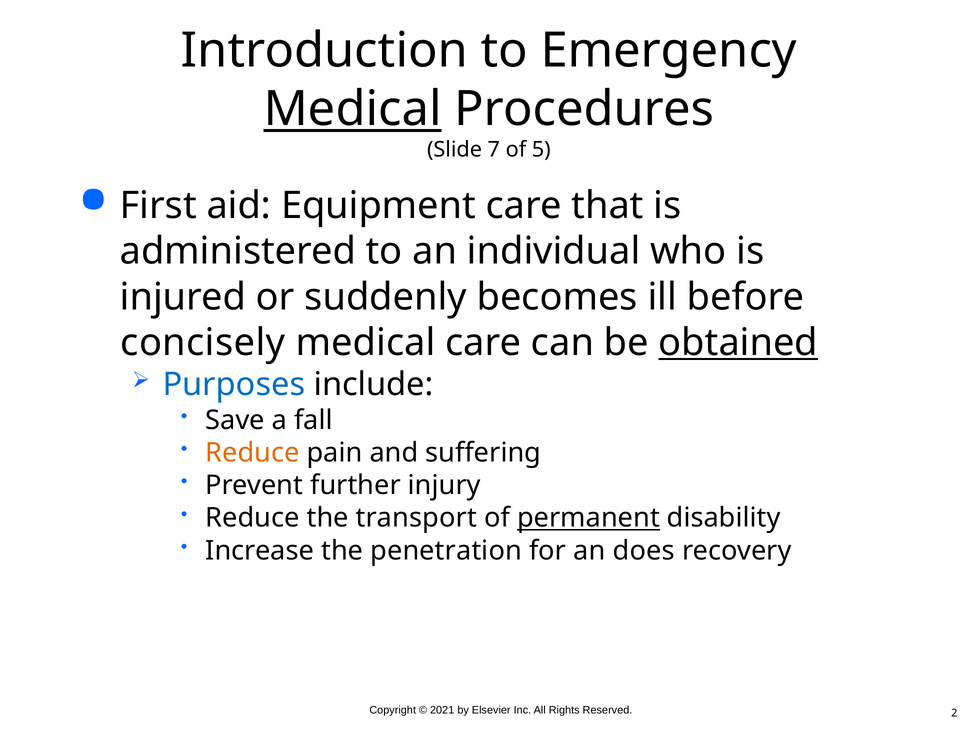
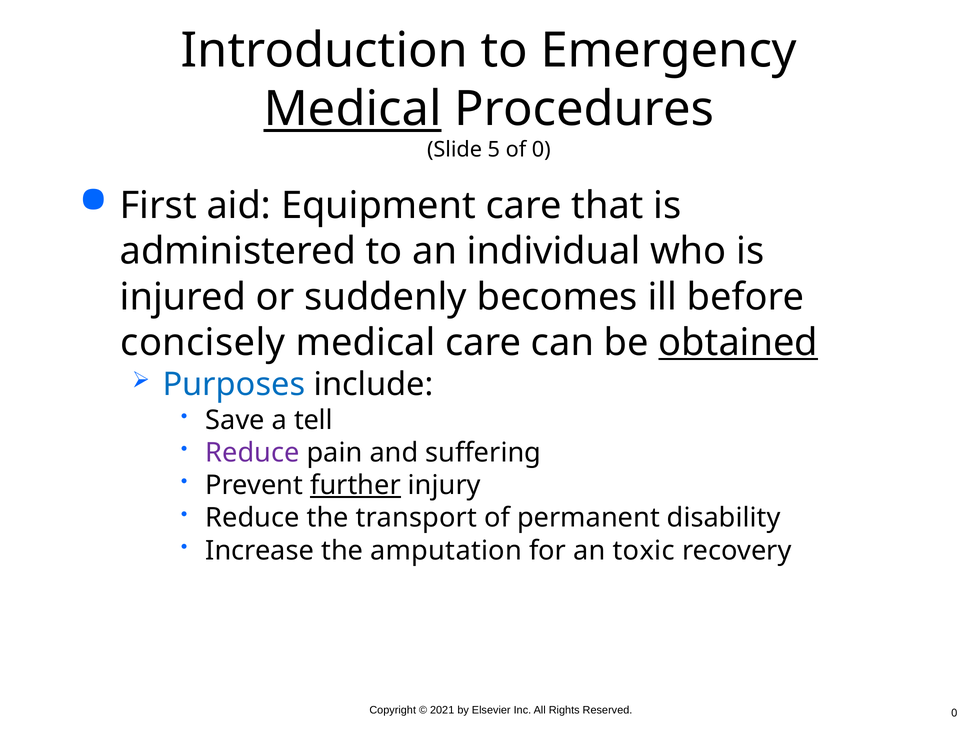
7: 7 -> 5
of 5: 5 -> 0
fall: fall -> tell
Reduce at (252, 453) colour: orange -> purple
further underline: none -> present
permanent underline: present -> none
penetration: penetration -> amputation
does: does -> toxic
2 at (954, 714): 2 -> 0
